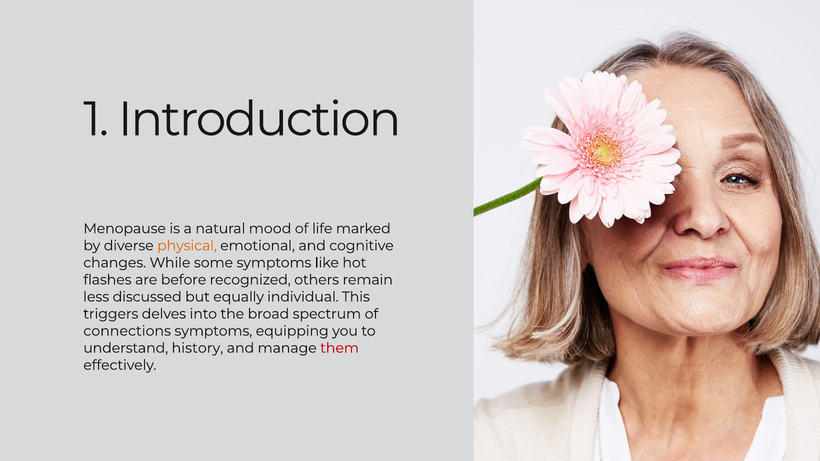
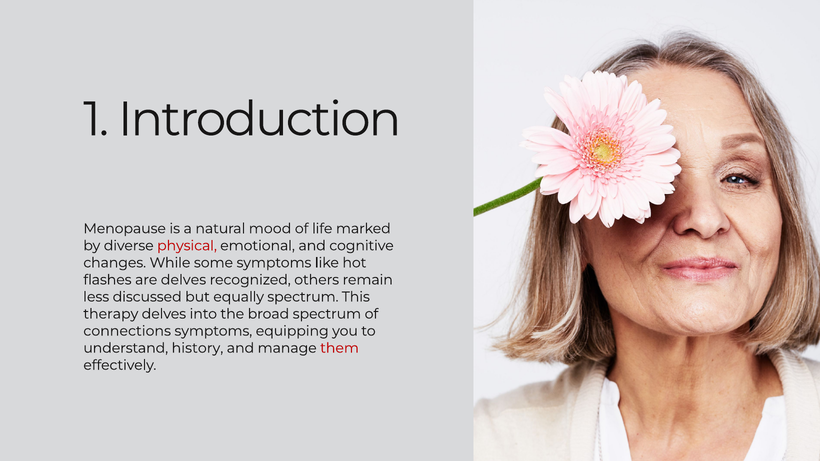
physical colour: orange -> red
are before: before -> delves
equally individual: individual -> spectrum
triggers: triggers -> therapy
